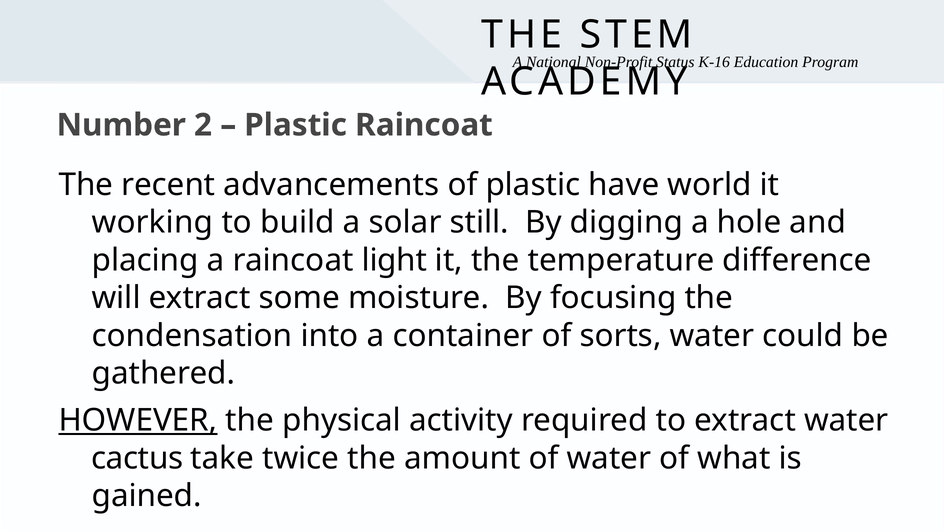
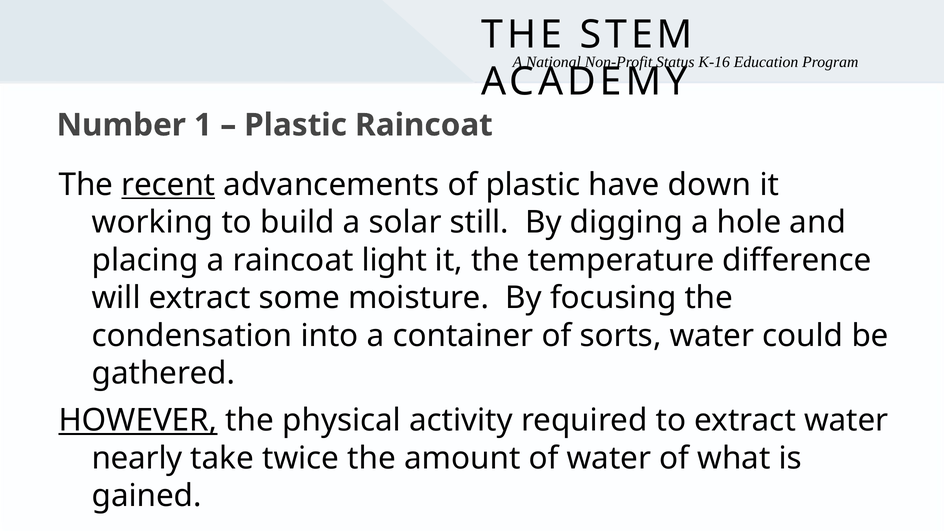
2: 2 -> 1
recent underline: none -> present
world: world -> down
cactus: cactus -> nearly
